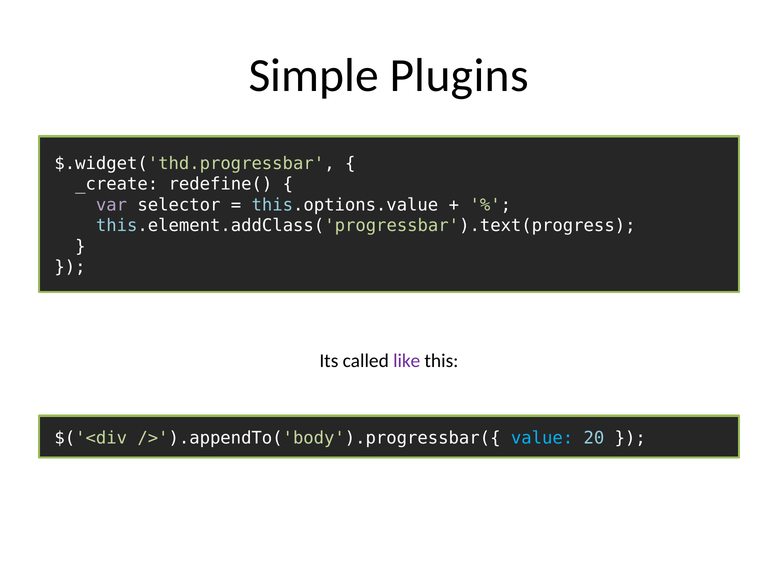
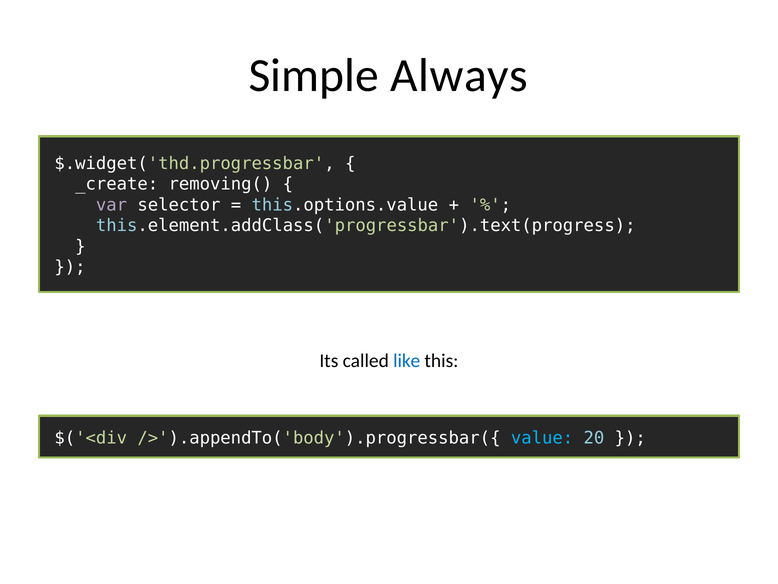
Plugins: Plugins -> Always
redefine(: redefine( -> removing(
like colour: purple -> blue
